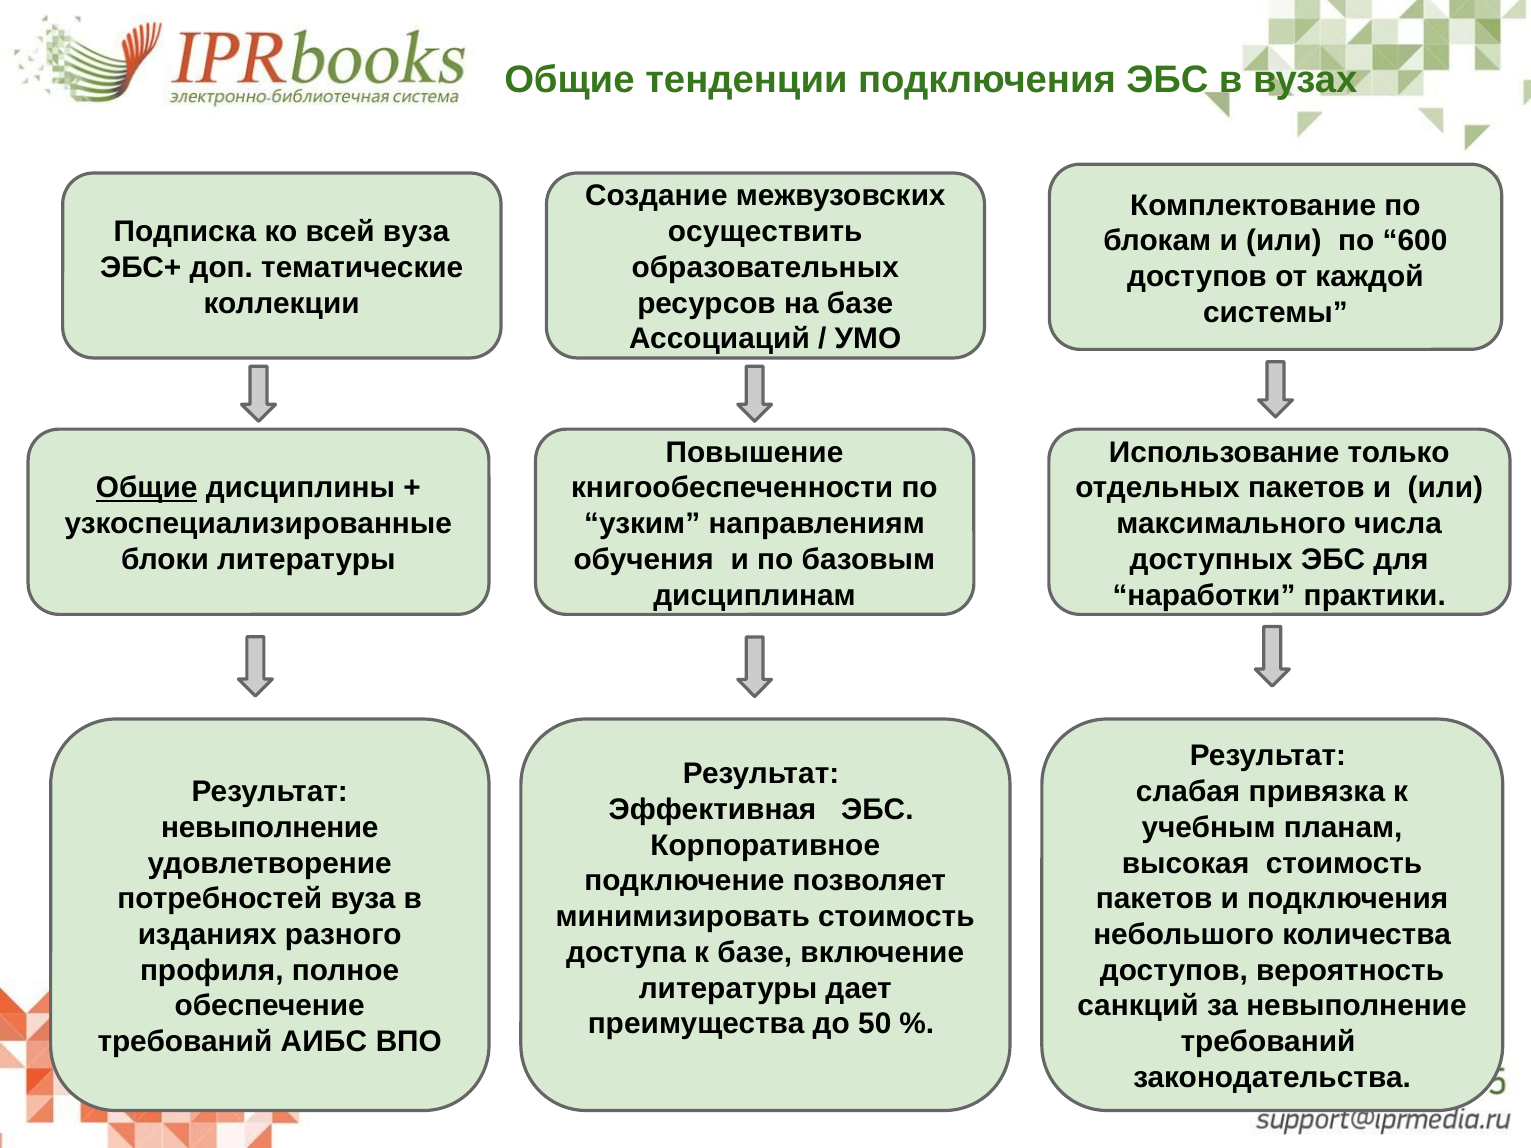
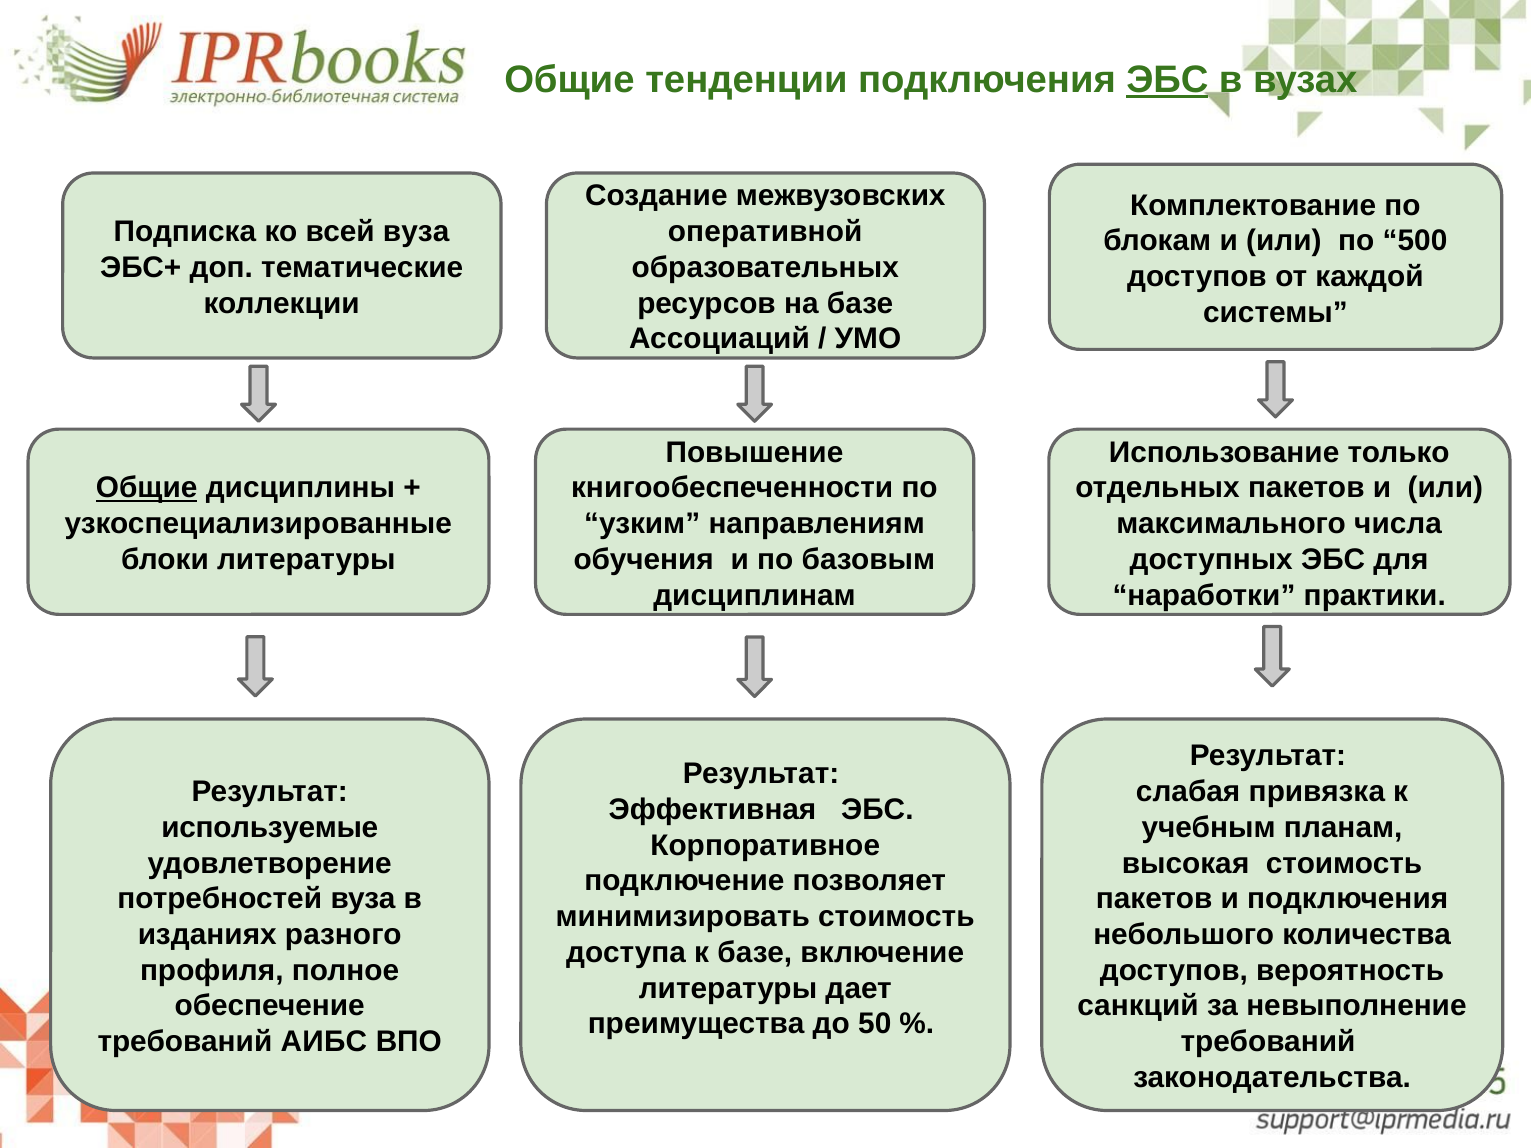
ЭБС at (1167, 80) underline: none -> present
осуществить: осуществить -> оперативной
600: 600 -> 500
невыполнение at (270, 828): невыполнение -> используемые
